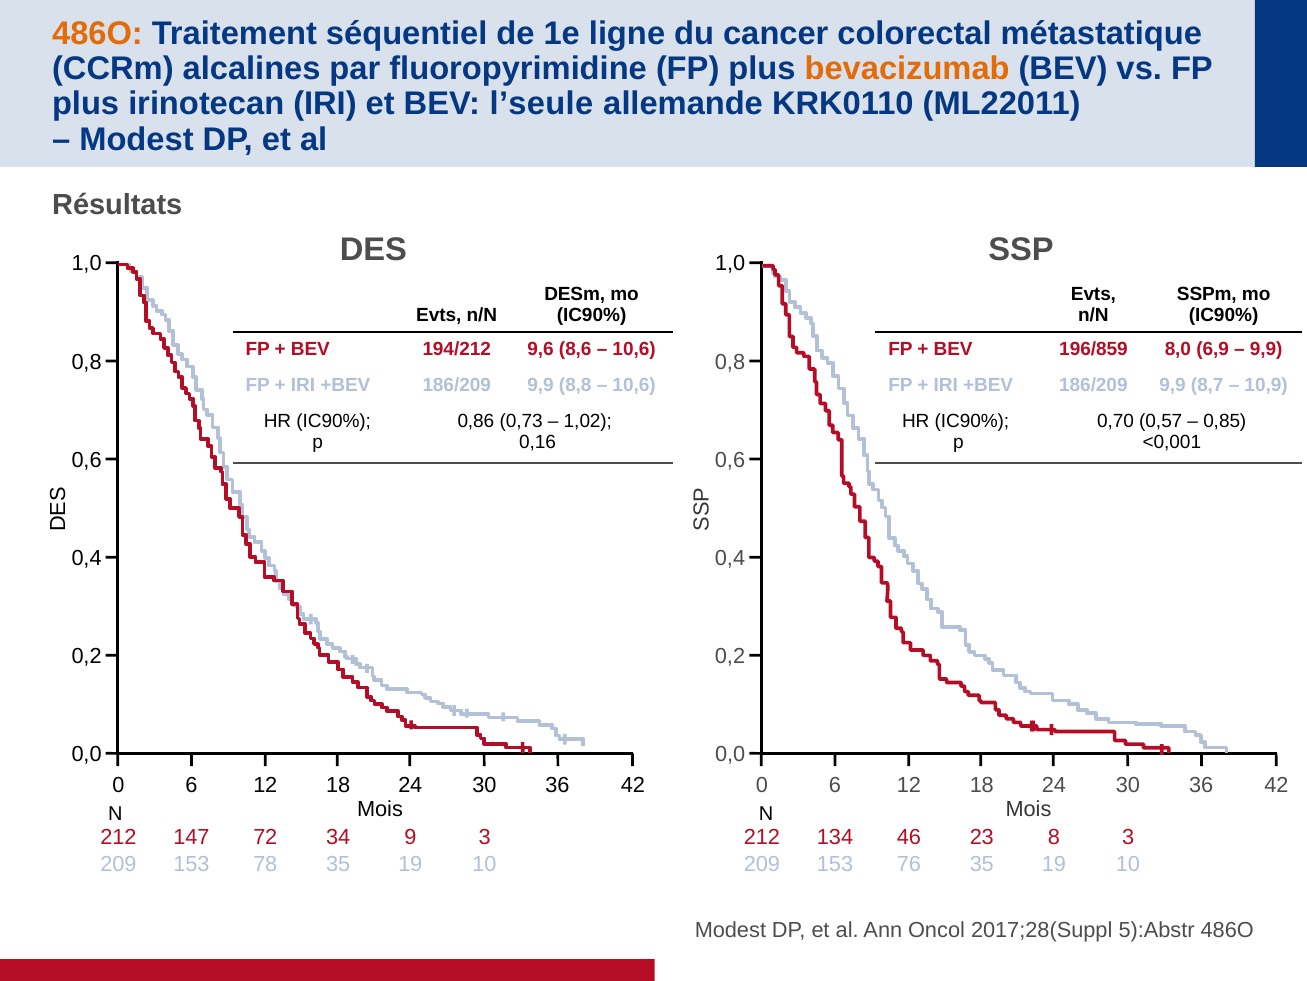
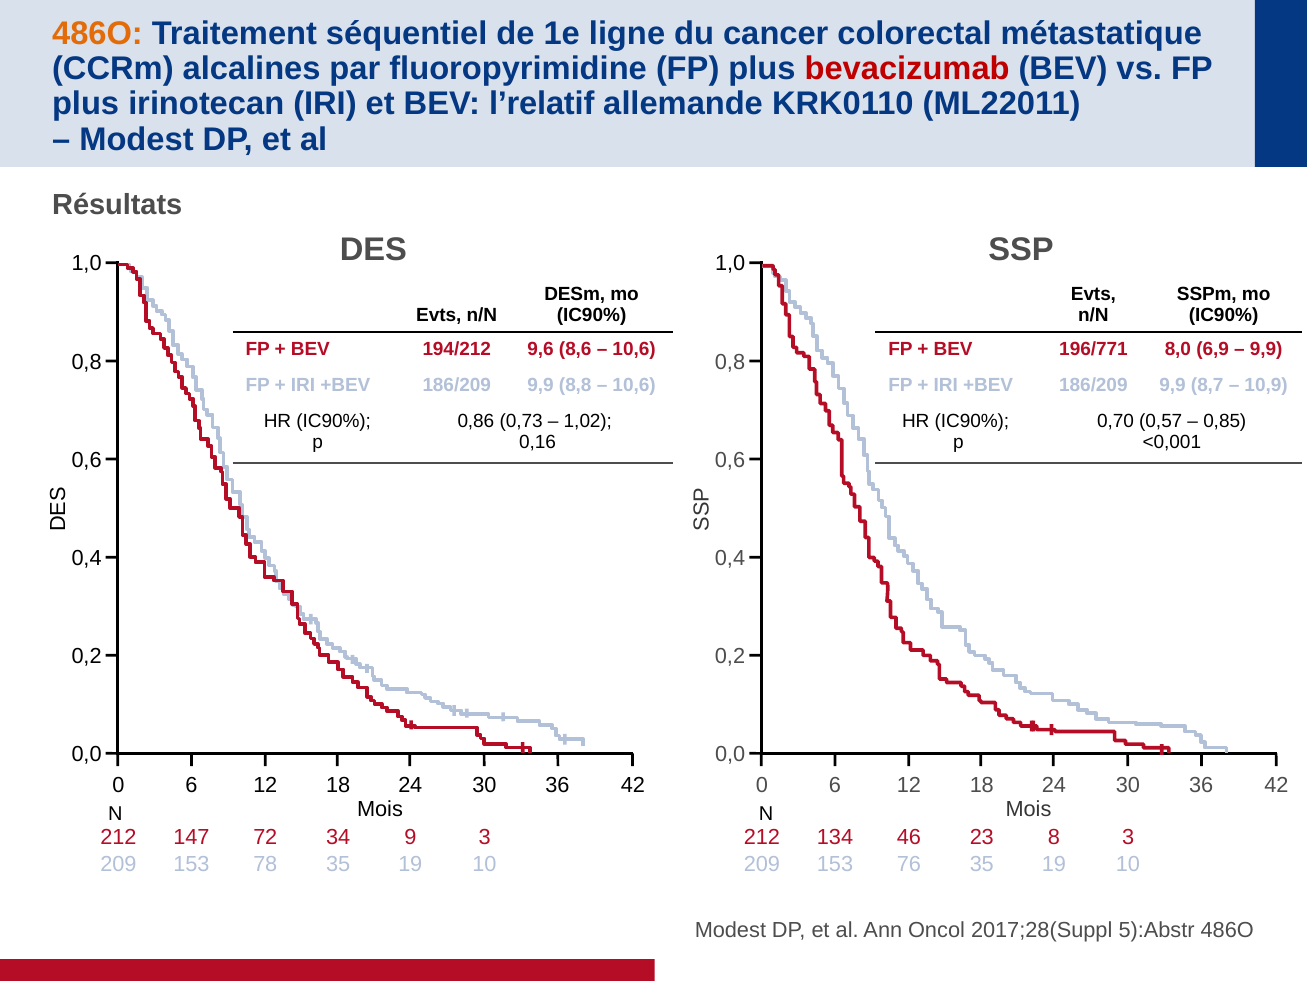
bevacizumab colour: orange -> red
l’seule: l’seule -> l’relatif
196/859: 196/859 -> 196/771
